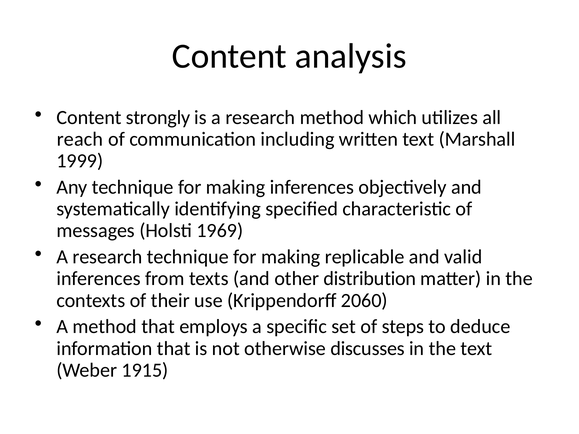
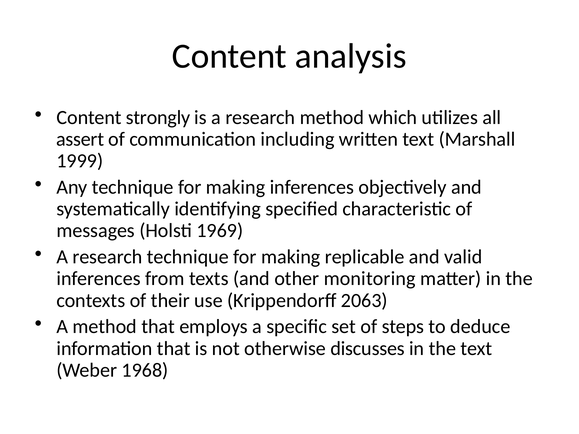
reach: reach -> assert
distribution: distribution -> monitoring
2060: 2060 -> 2063
1915: 1915 -> 1968
